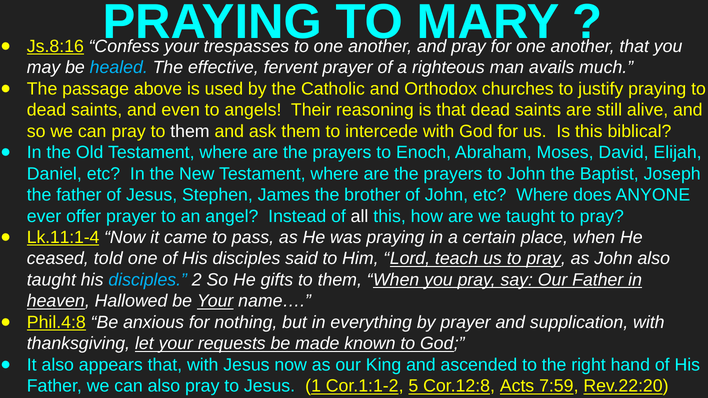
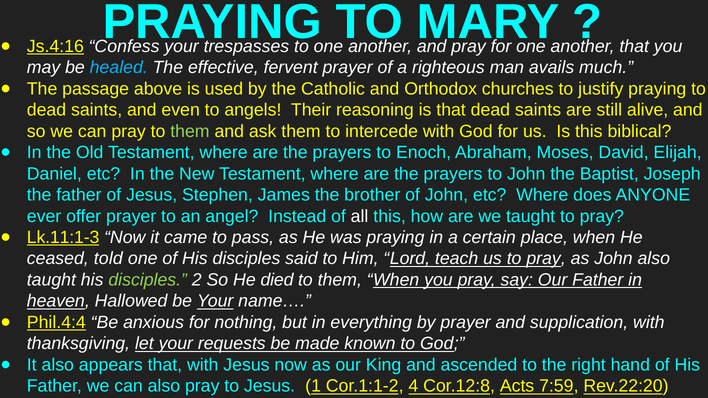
Js.8:16: Js.8:16 -> Js.4:16
them at (190, 131) colour: white -> light green
Lk.11:1-4: Lk.11:1-4 -> Lk.11:1-3
disciples at (148, 280) colour: light blue -> light green
gifts: gifts -> died
Phil.4:8: Phil.4:8 -> Phil.4:4
5: 5 -> 4
